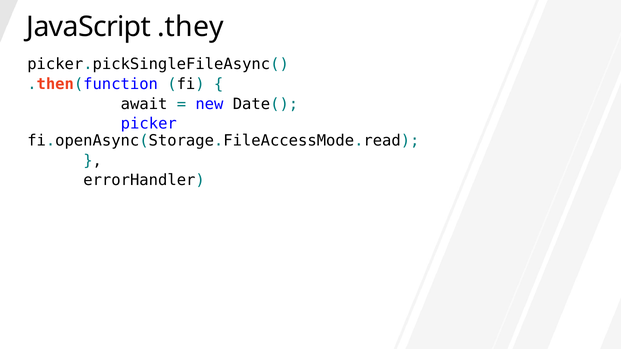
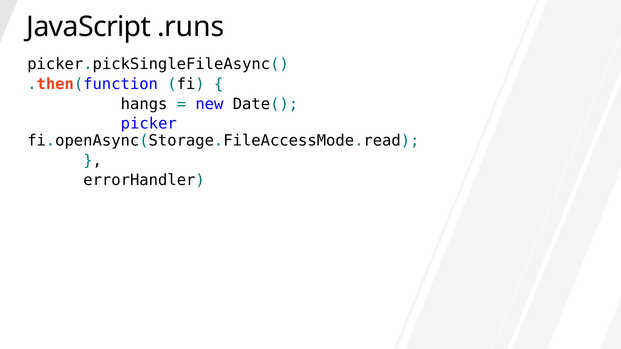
.they: .they -> .runs
await: await -> hangs
